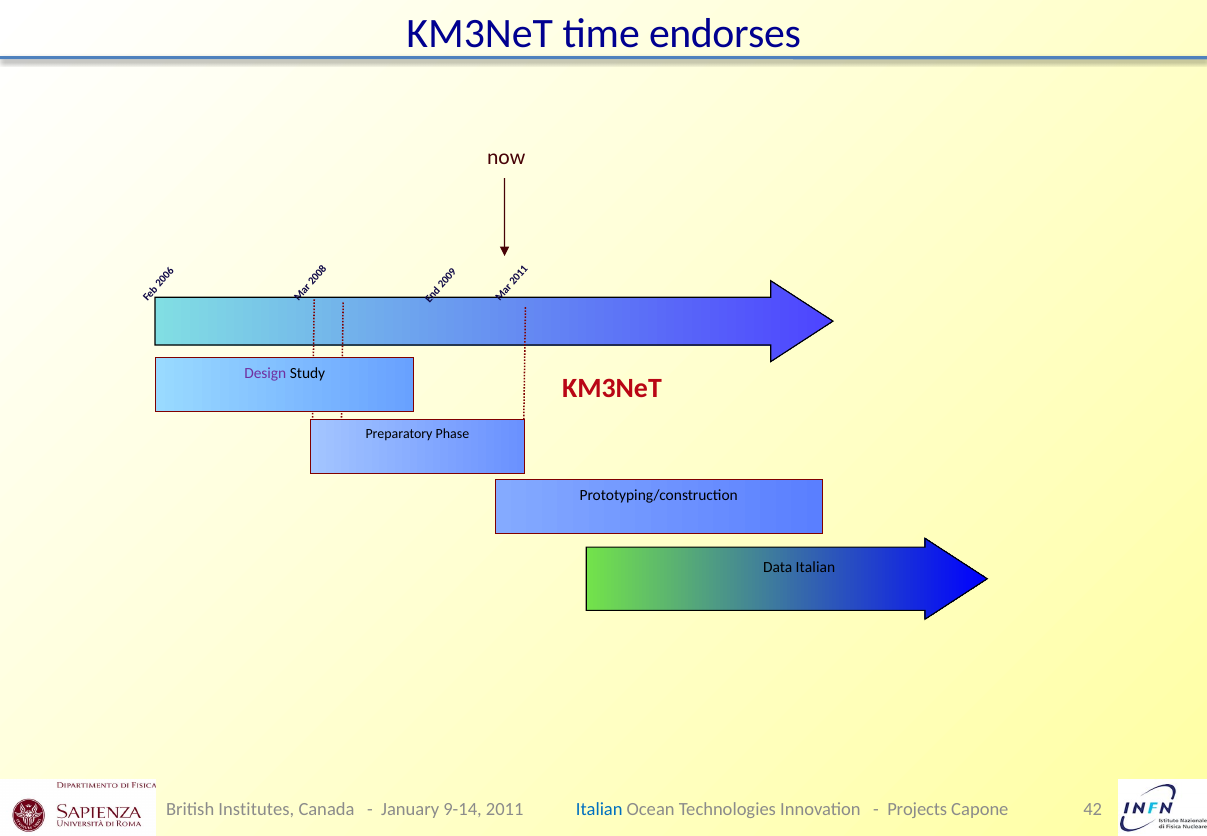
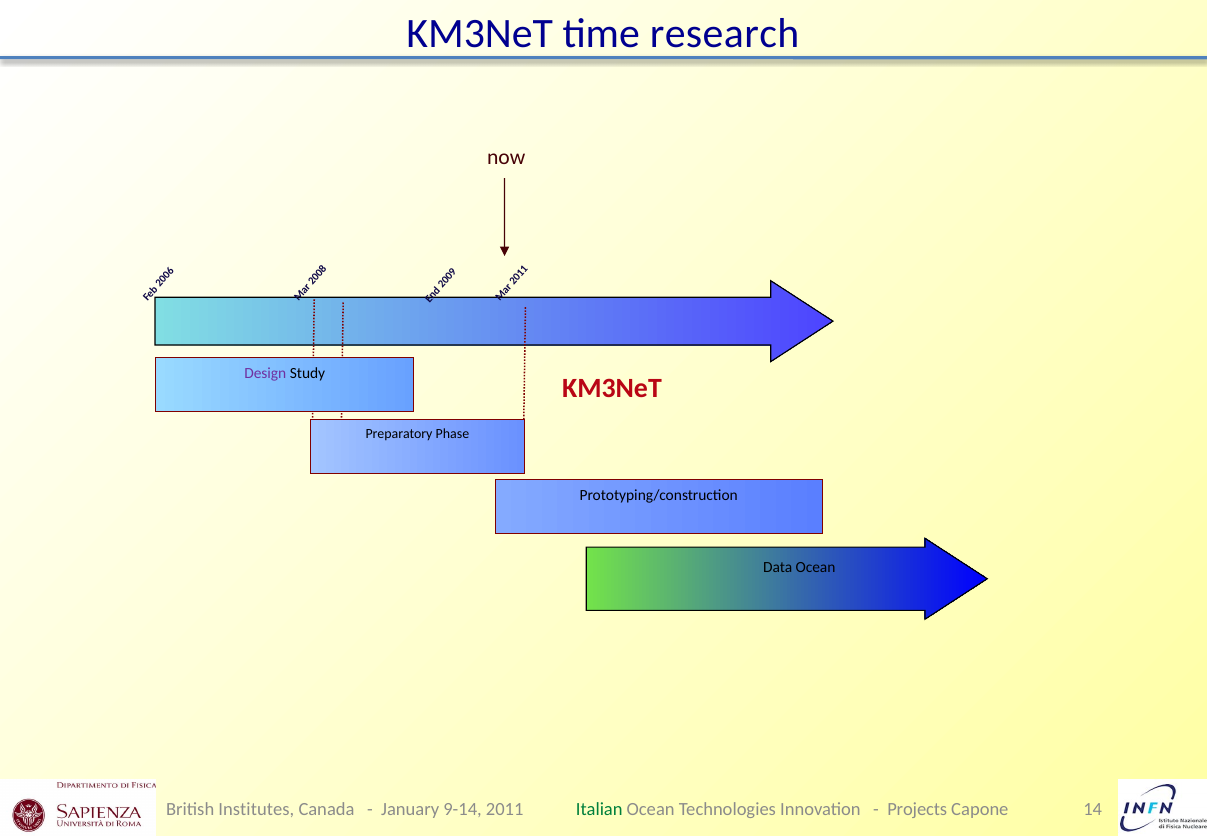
endorses: endorses -> research
Data Italian: Italian -> Ocean
Italian at (599, 809) colour: blue -> green
42: 42 -> 14
